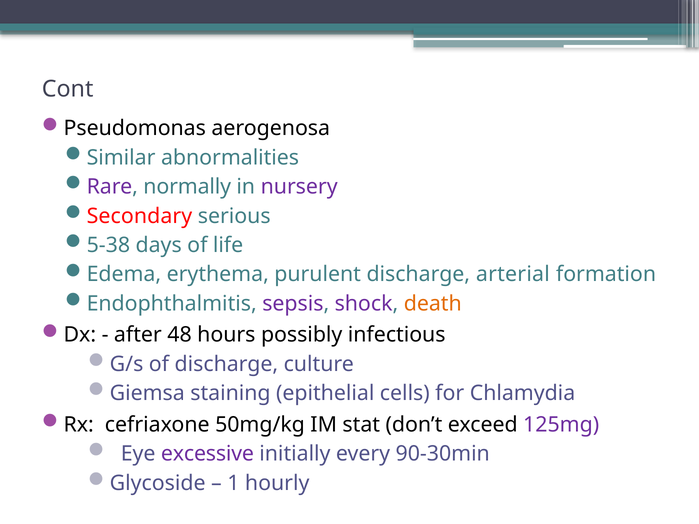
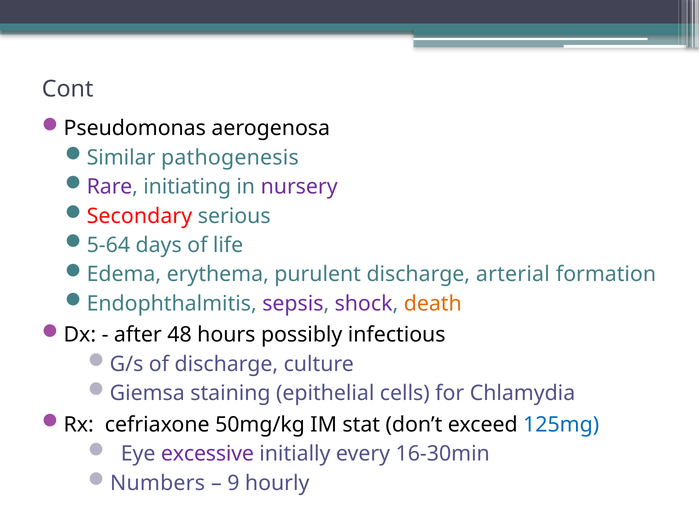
abnormalities: abnormalities -> pathogenesis
normally: normally -> initiating
5-38: 5-38 -> 5-64
125mg colour: purple -> blue
90-30min: 90-30min -> 16-30min
Glycoside: Glycoside -> Numbers
1: 1 -> 9
